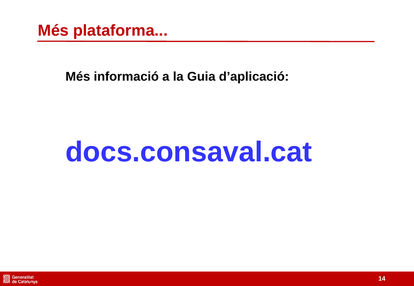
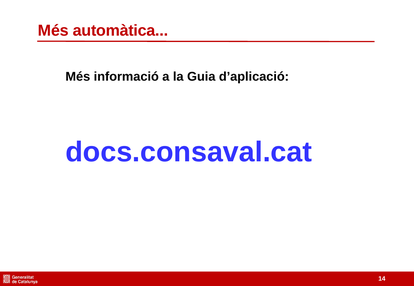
plataforma: plataforma -> automàtica
